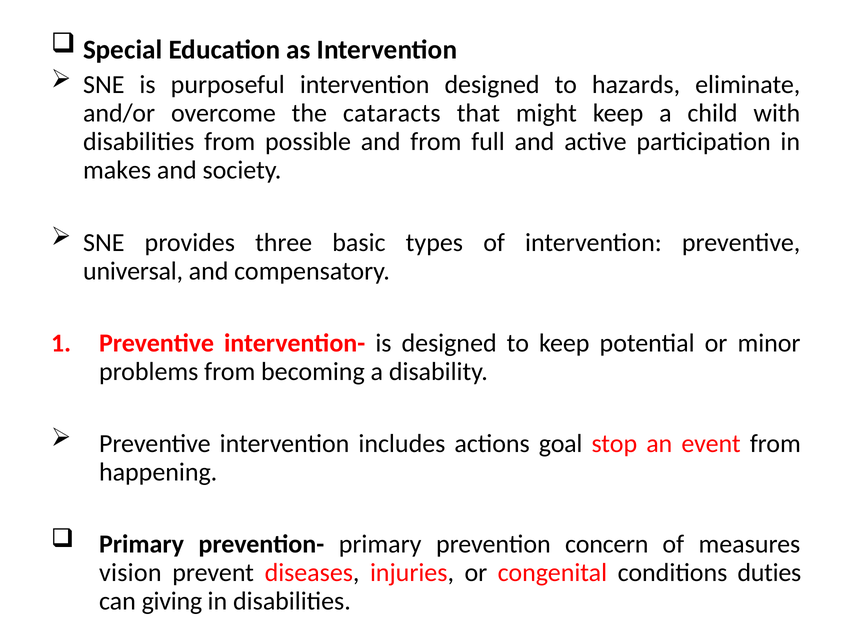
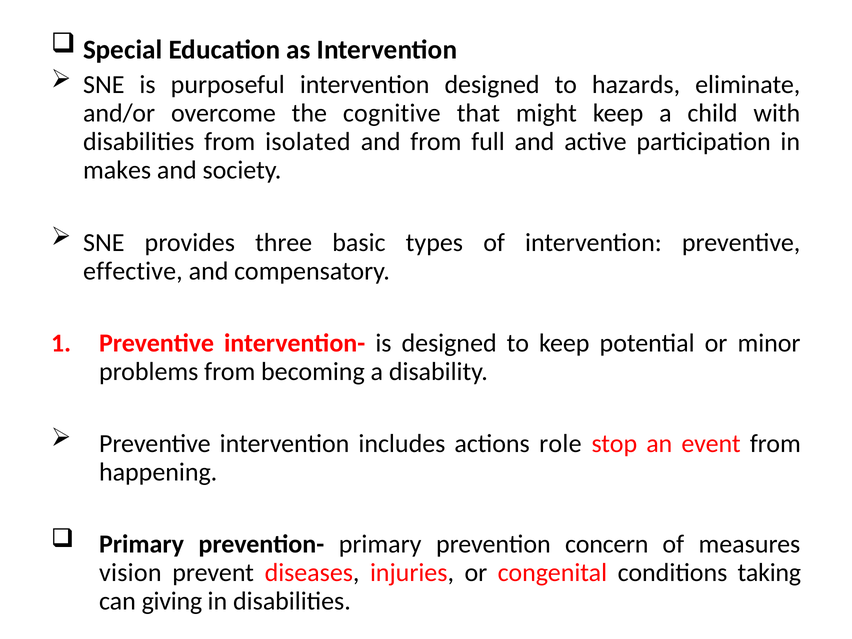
cataracts: cataracts -> cognitive
possible: possible -> isolated
universal: universal -> effective
goal: goal -> role
duties: duties -> taking
